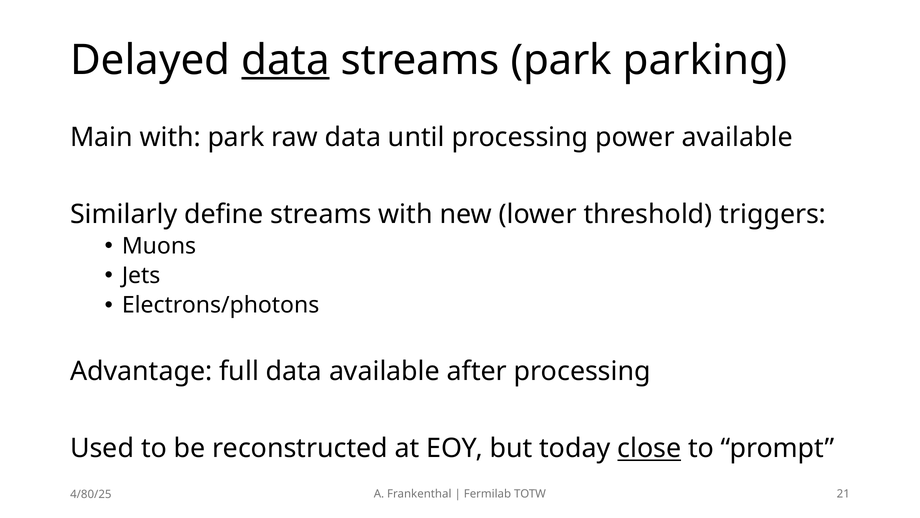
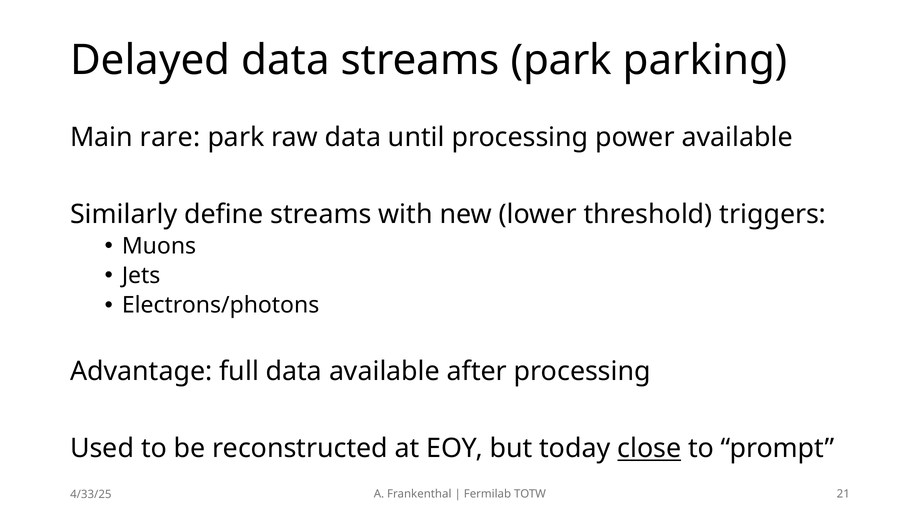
data at (286, 60) underline: present -> none
Main with: with -> rare
4/80/25: 4/80/25 -> 4/33/25
